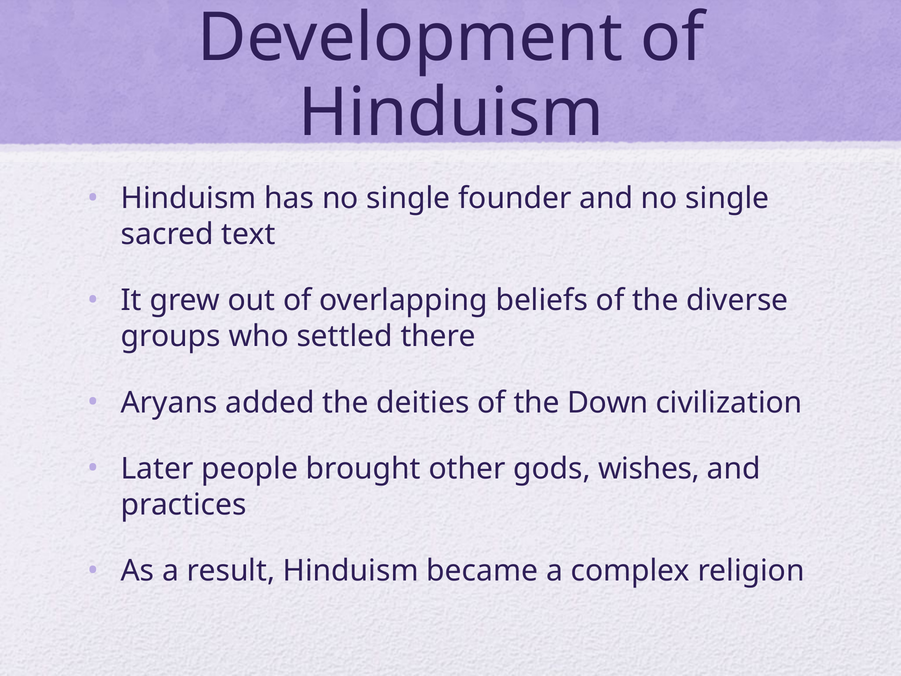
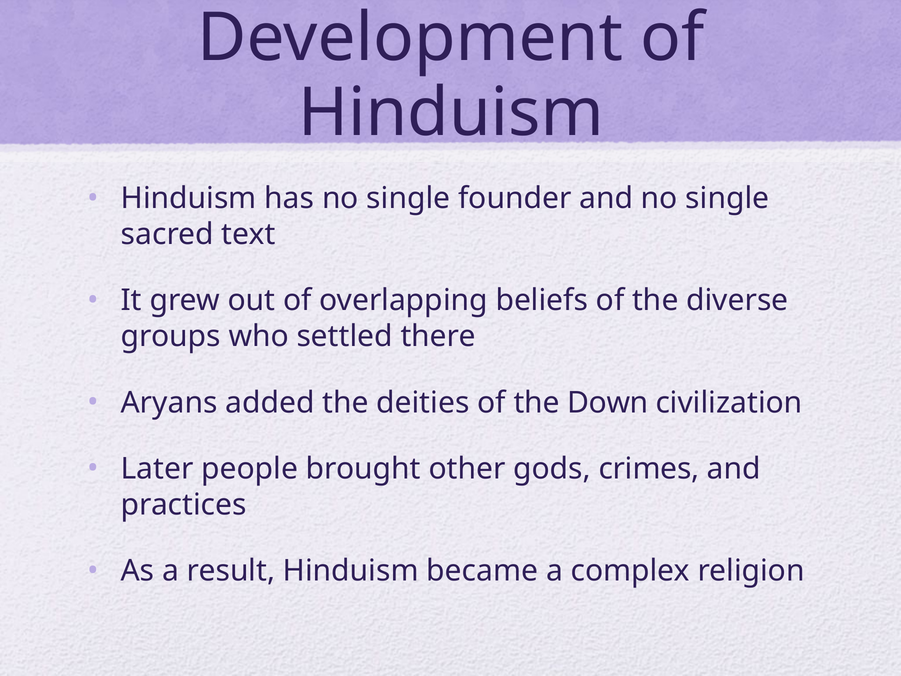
wishes: wishes -> crimes
